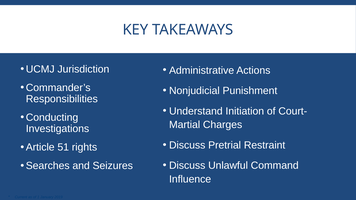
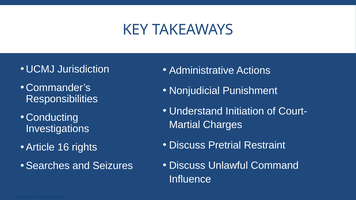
51: 51 -> 16
